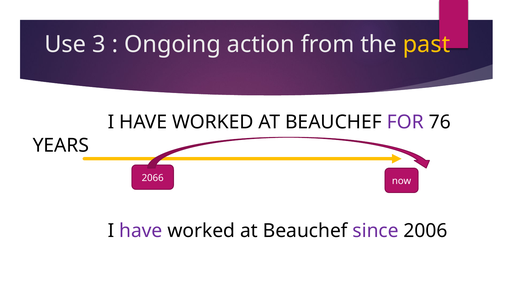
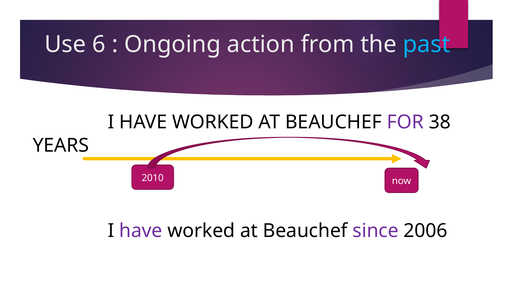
3: 3 -> 6
past colour: yellow -> light blue
76: 76 -> 38
2066: 2066 -> 2010
